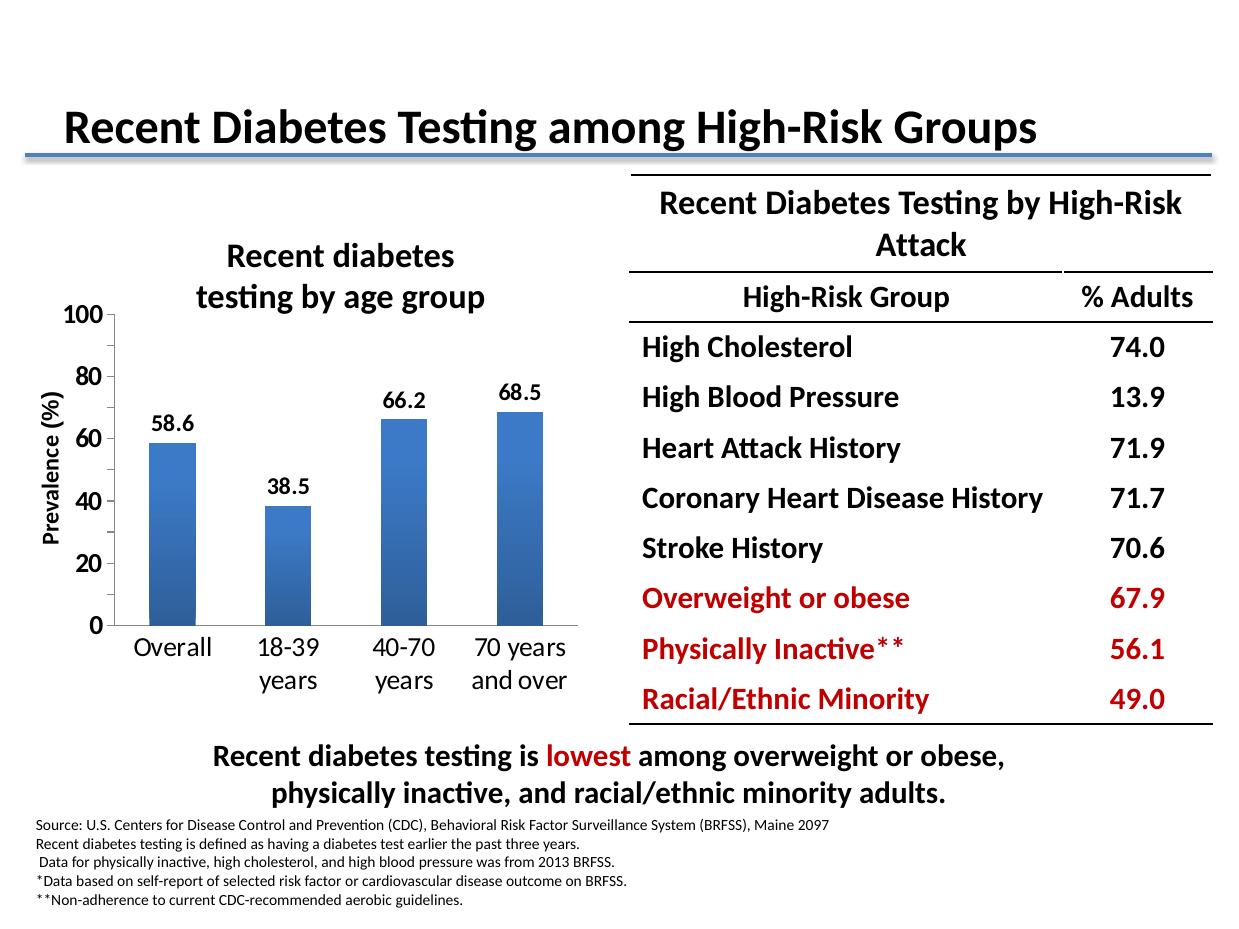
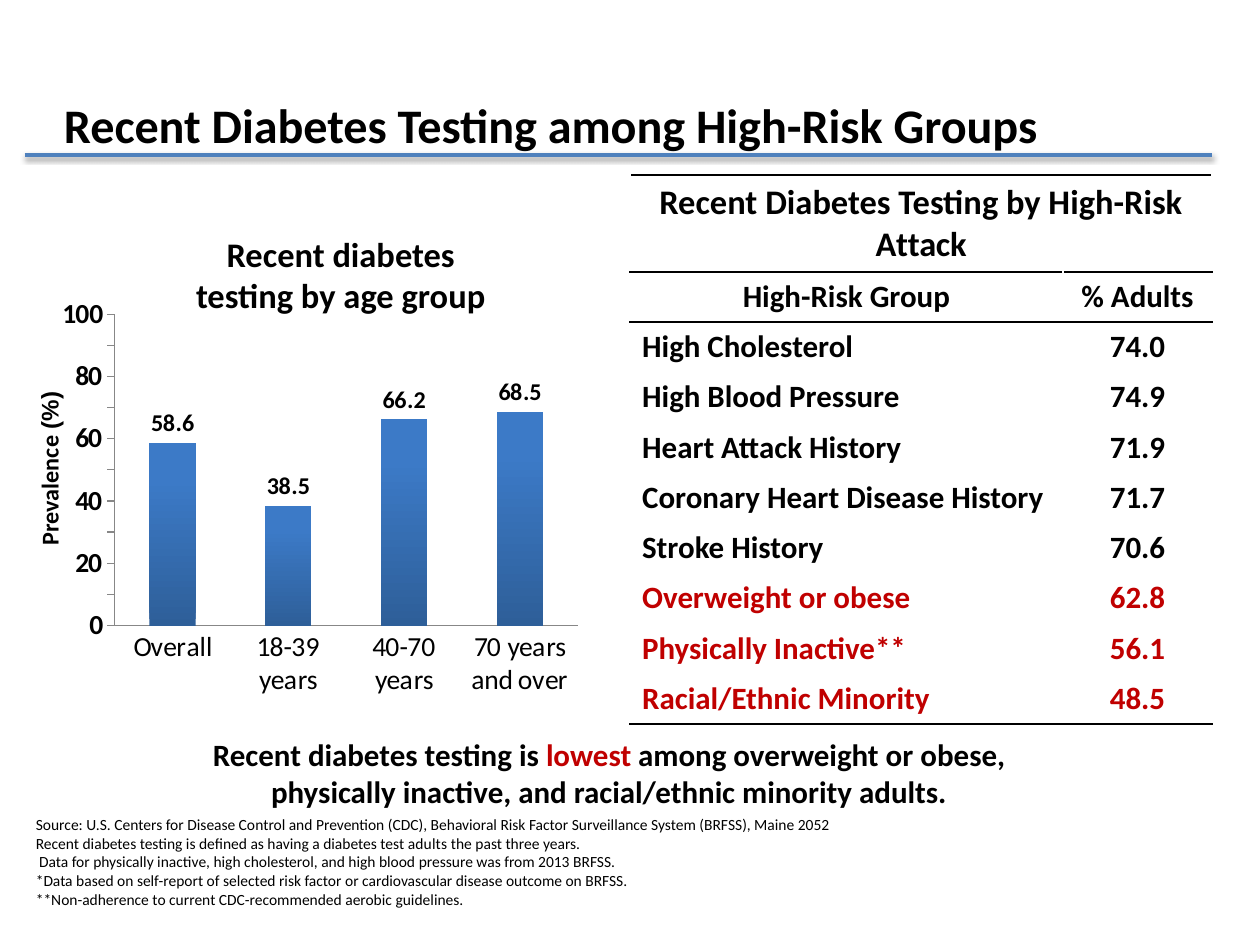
13.9: 13.9 -> 74.9
67.9: 67.9 -> 62.8
49.0: 49.0 -> 48.5
2097: 2097 -> 2052
test earlier: earlier -> adults
